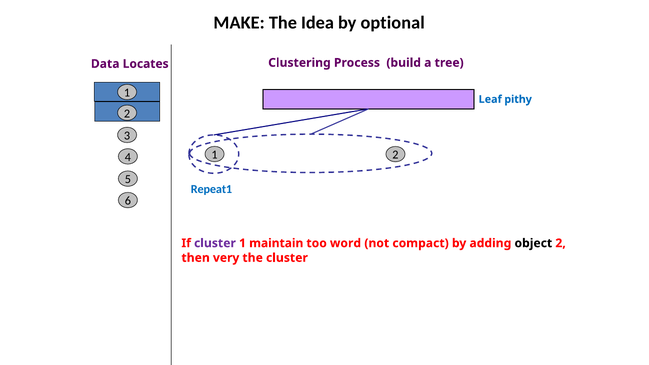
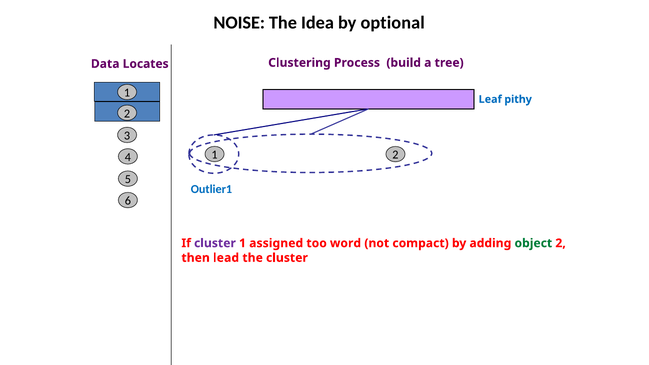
MAKE: MAKE -> NOISE
Repeat1: Repeat1 -> Outlier1
maintain: maintain -> assigned
object colour: black -> green
very: very -> lead
